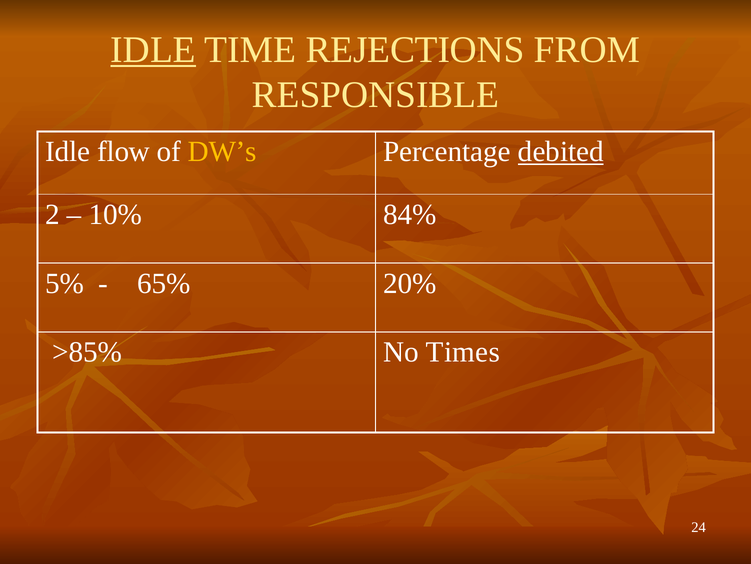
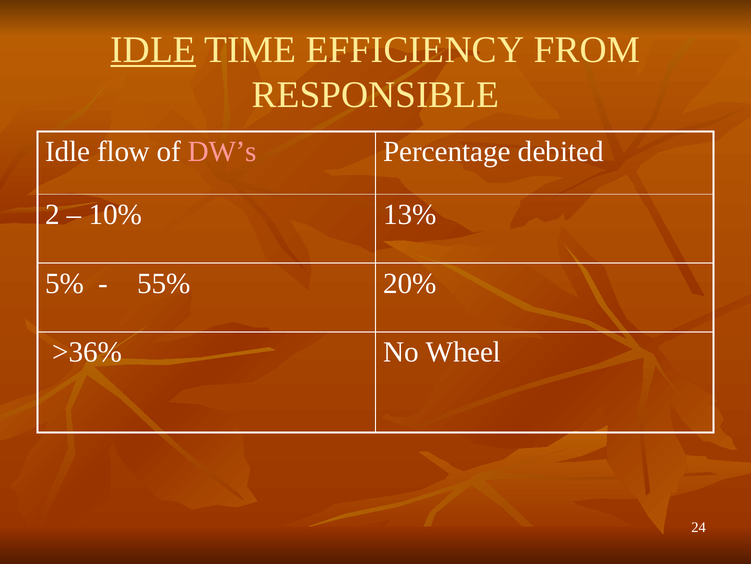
REJECTIONS: REJECTIONS -> EFFICIENCY
DW’s colour: yellow -> pink
debited underline: present -> none
84%: 84% -> 13%
65%: 65% -> 55%
>85%: >85% -> >36%
Times: Times -> Wheel
